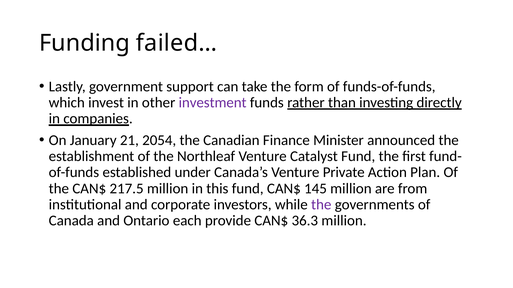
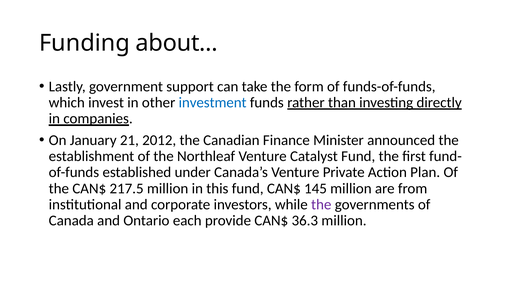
failed…: failed… -> about…
investment colour: purple -> blue
2054: 2054 -> 2012
